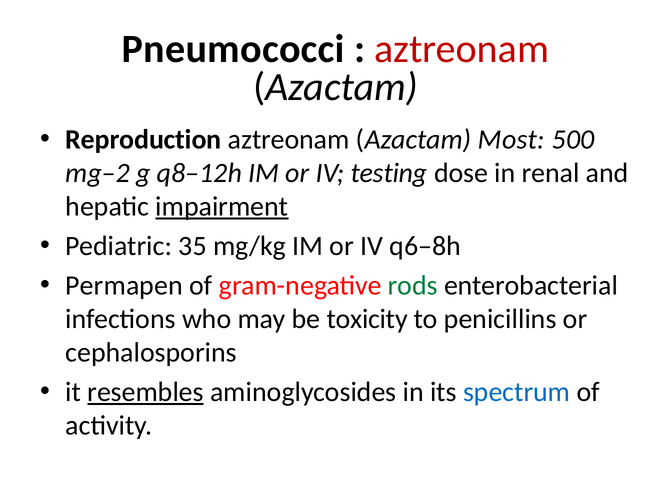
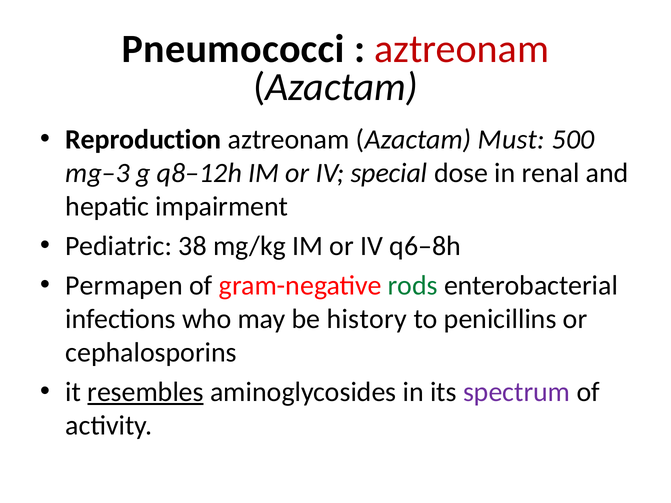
Most: Most -> Must
mg–2: mg–2 -> mg–3
testing: testing -> special
impairment underline: present -> none
35: 35 -> 38
toxicity: toxicity -> history
spectrum colour: blue -> purple
